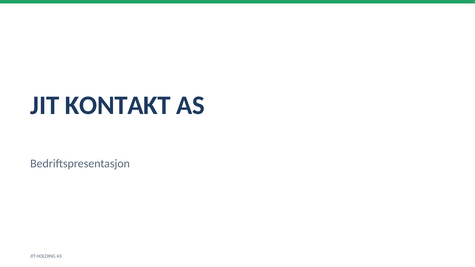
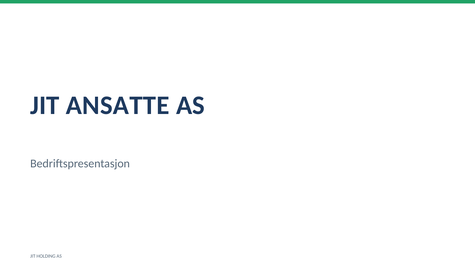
KONTAKT: KONTAKT -> ANSATTE
